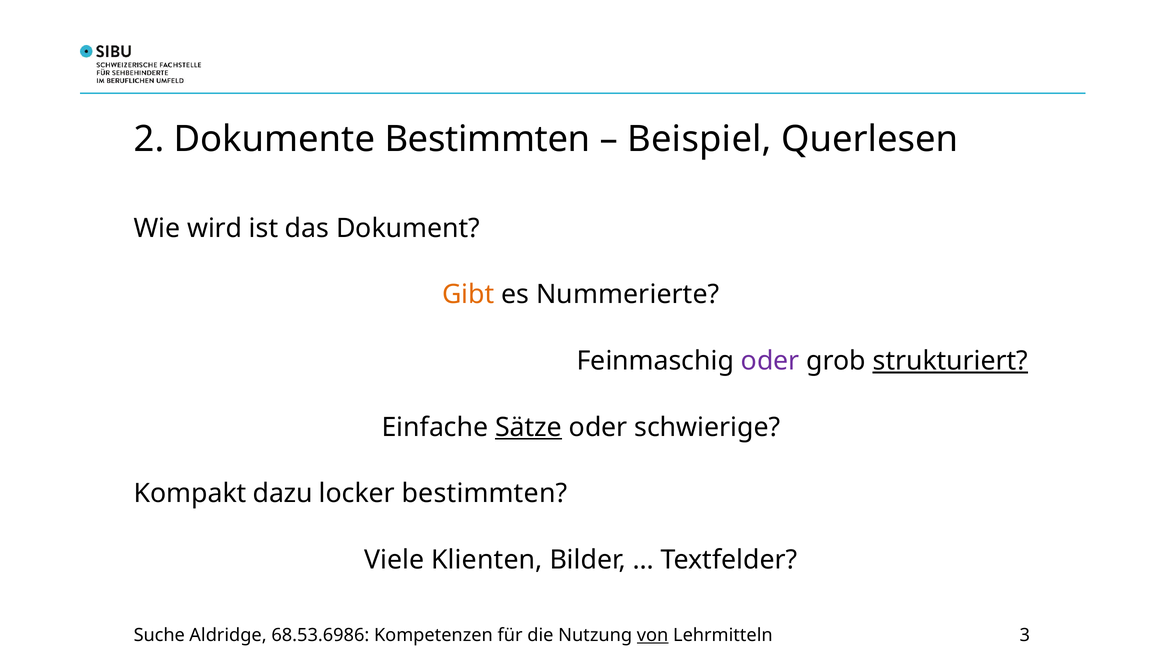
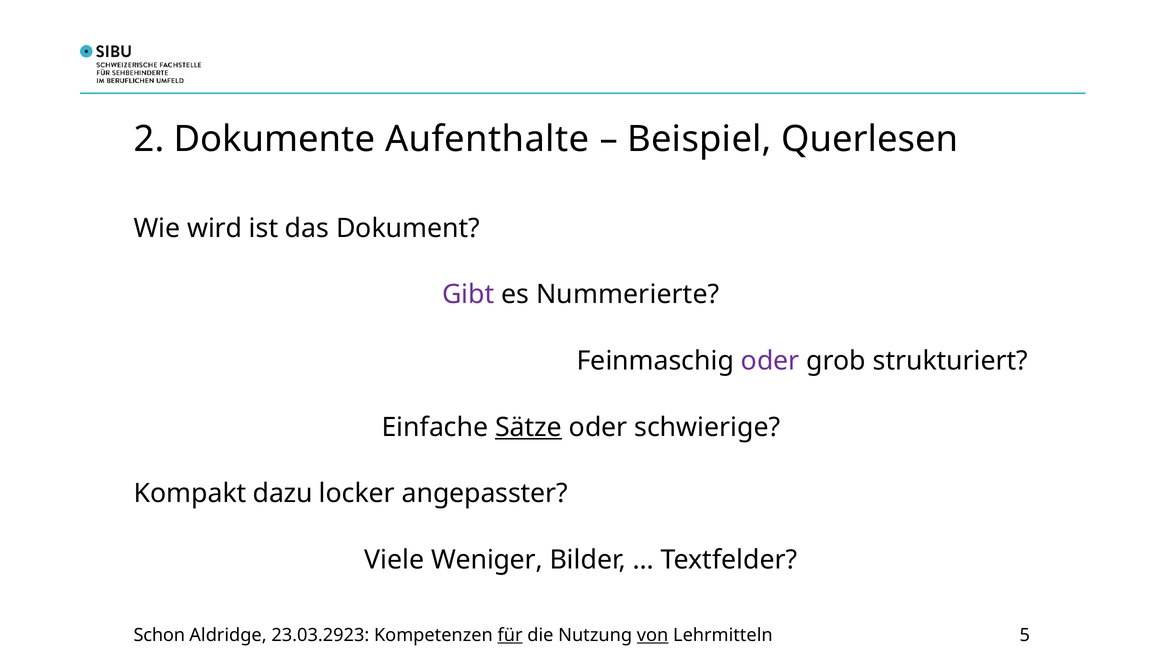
Dokumente Bestimmten: Bestimmten -> Aufenthalte
Gibt colour: orange -> purple
strukturiert underline: present -> none
locker bestimmten: bestimmten -> angepasster
Klienten: Klienten -> Weniger
Suche: Suche -> Schon
68.53.6986: 68.53.6986 -> 23.03.2923
für underline: none -> present
3: 3 -> 5
